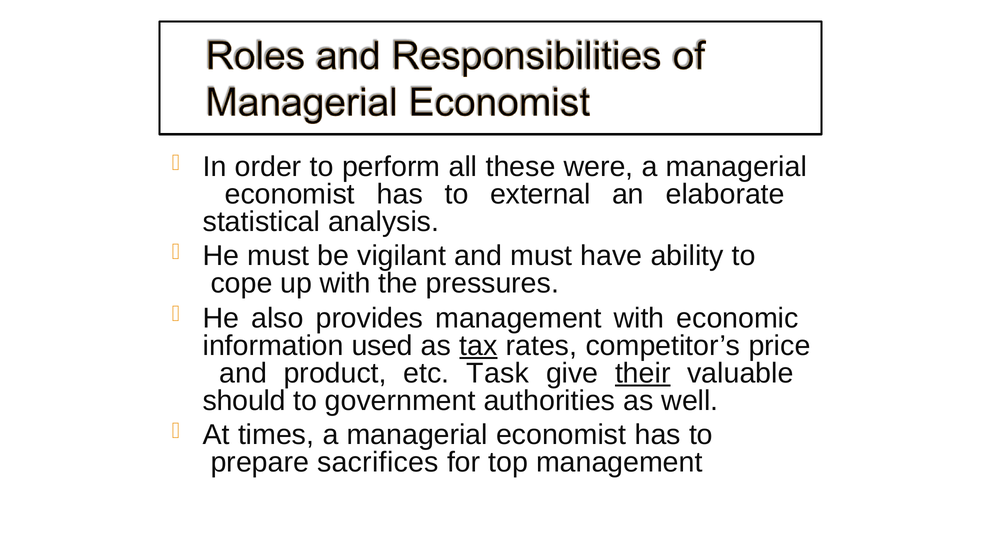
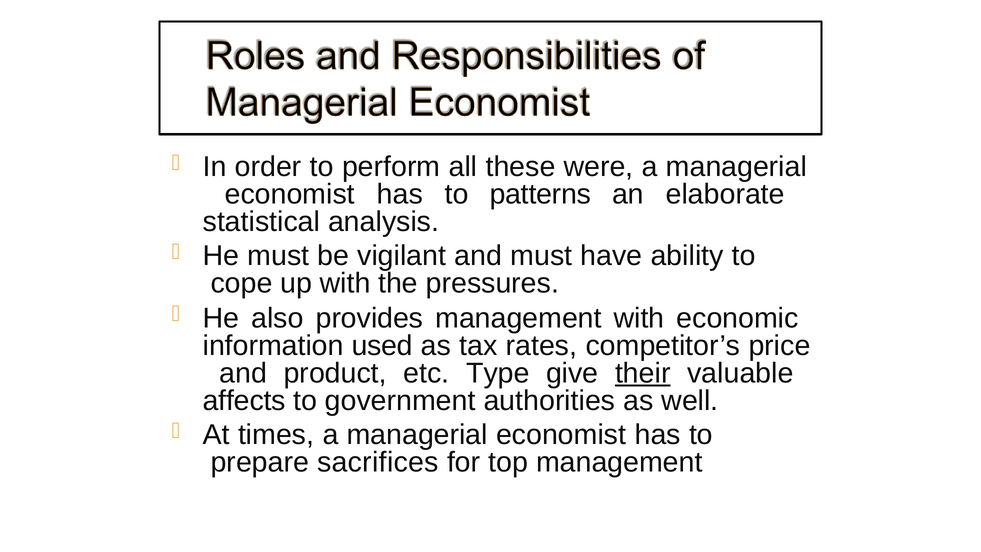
external: external -> patterns
tax underline: present -> none
Task: Task -> Type
should: should -> affects
